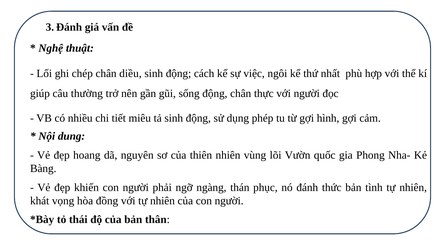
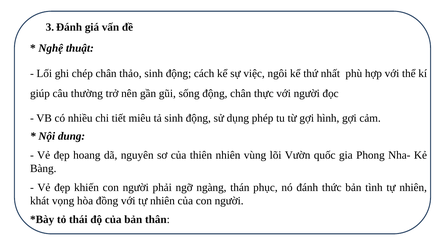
diều: diều -> thảo
